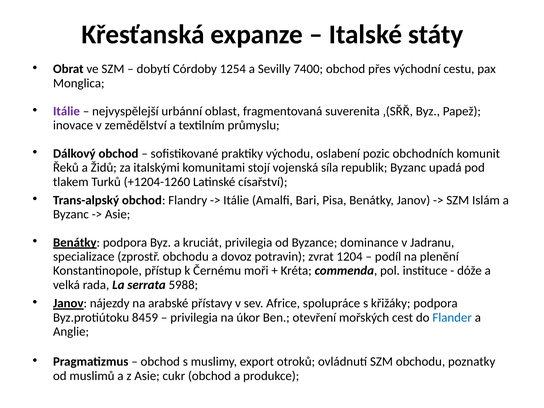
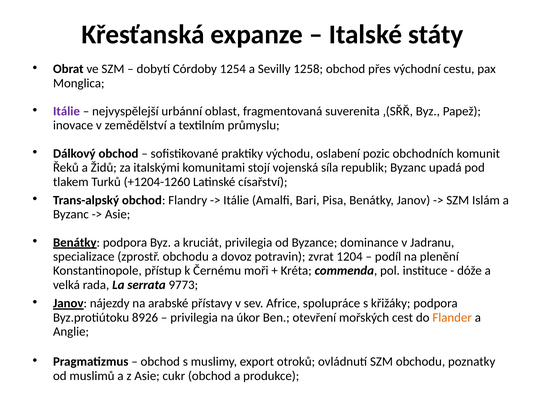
7400: 7400 -> 1258
5988: 5988 -> 9773
8459: 8459 -> 8926
Flander colour: blue -> orange
